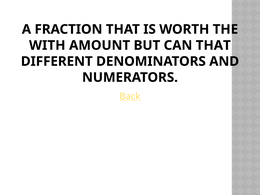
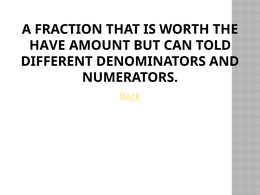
WITH: WITH -> HAVE
CAN THAT: THAT -> TOLD
